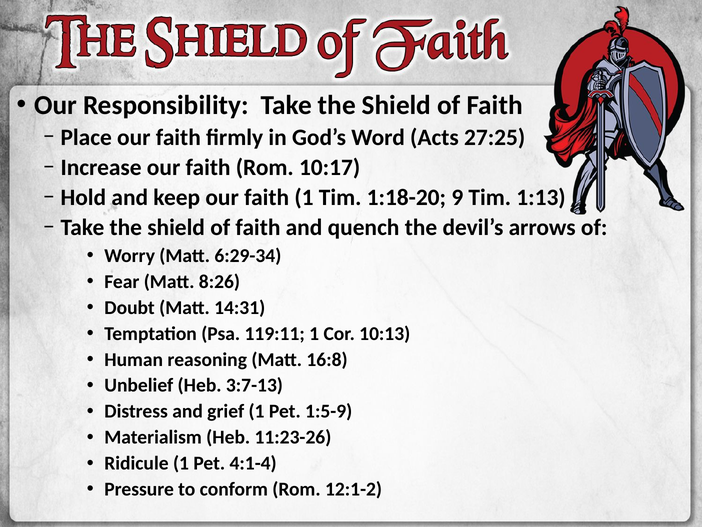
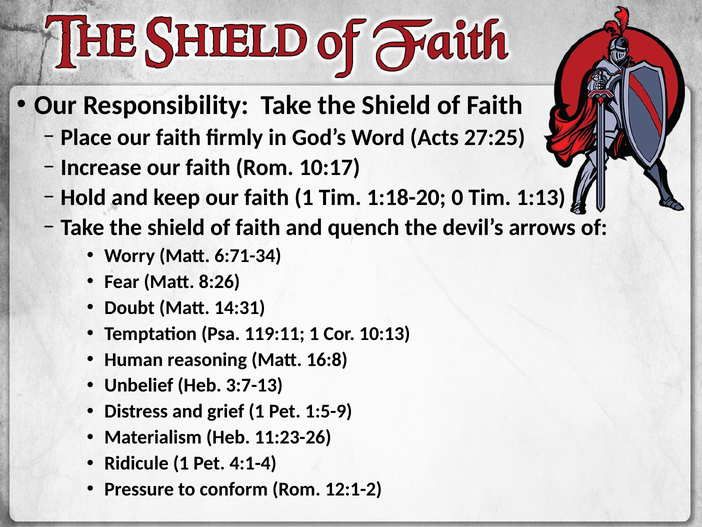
9: 9 -> 0
6:29-34: 6:29-34 -> 6:71-34
